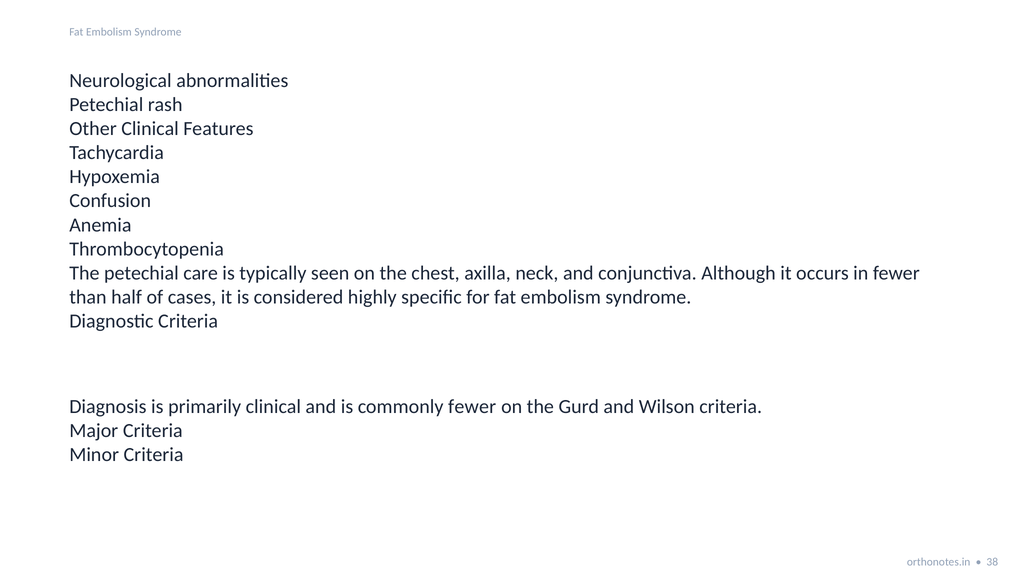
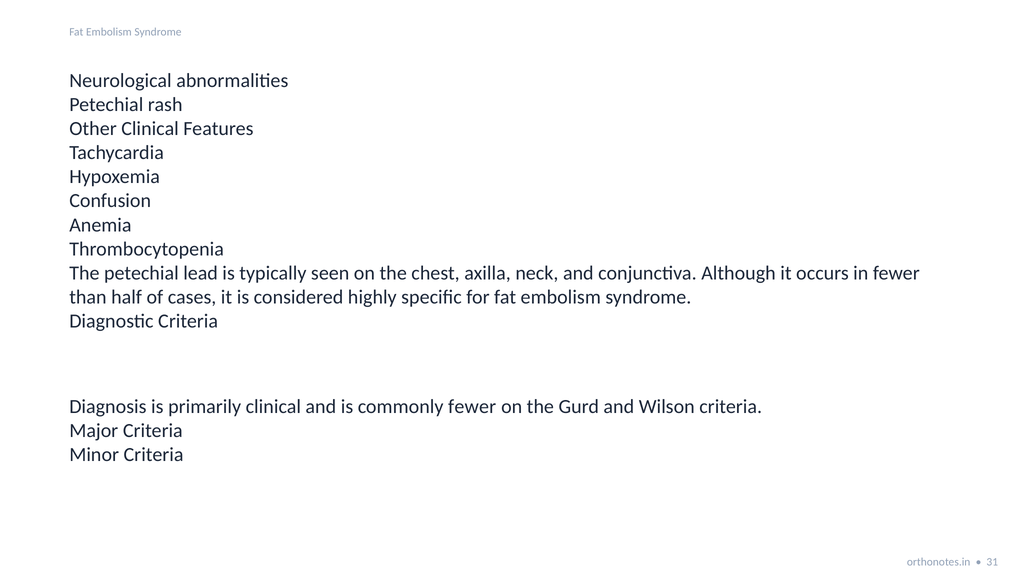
care: care -> lead
38: 38 -> 31
